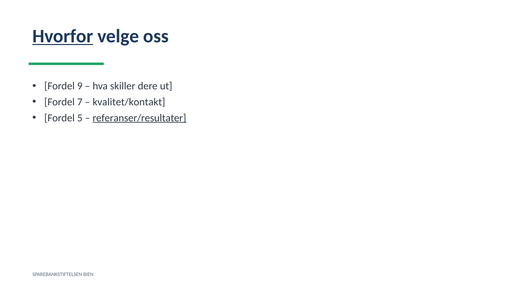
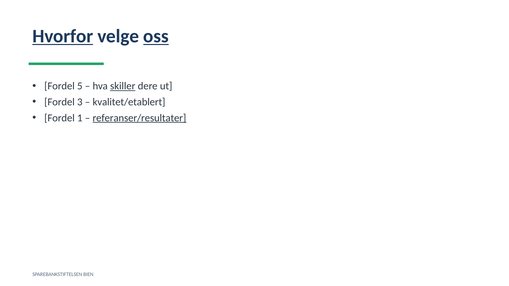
oss underline: none -> present
9: 9 -> 5
skiller underline: none -> present
7: 7 -> 3
kvalitet/kontakt: kvalitet/kontakt -> kvalitet/etablert
5: 5 -> 1
